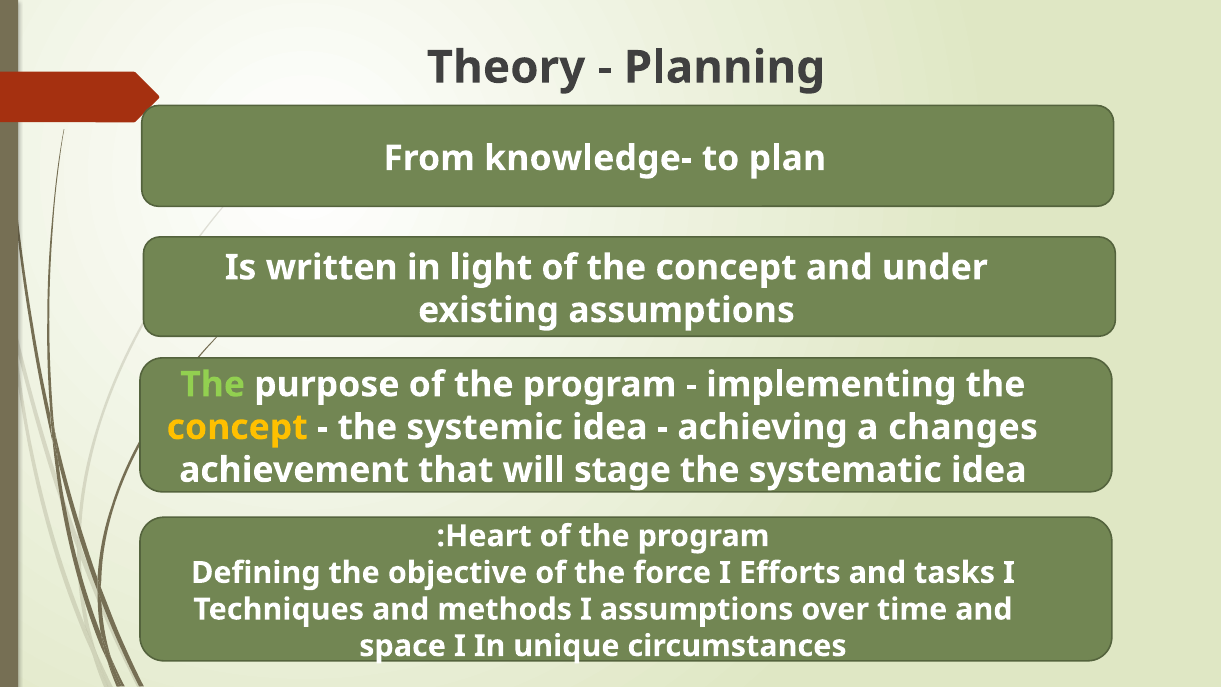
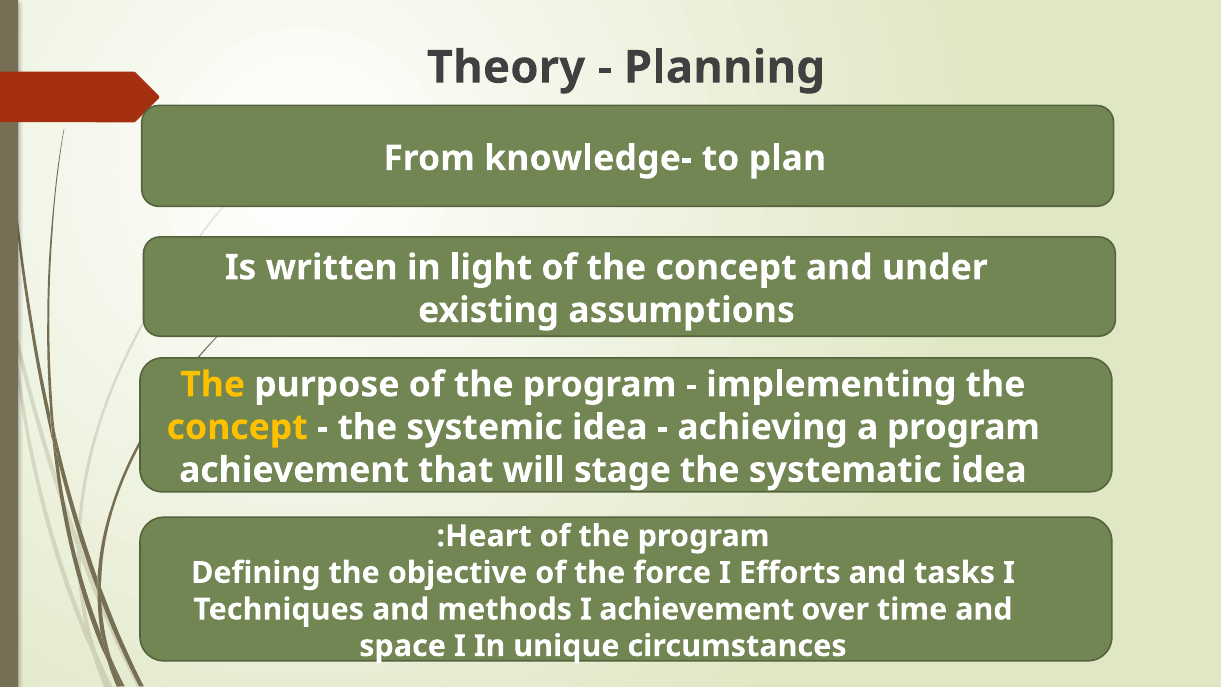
The at (213, 384) colour: light green -> yellow
a changes: changes -> program
I assumptions: assumptions -> achievement
